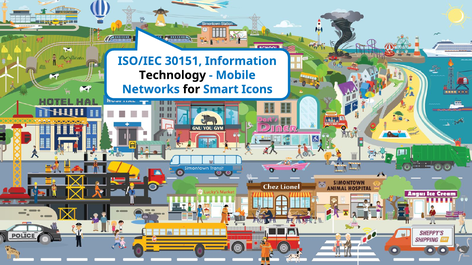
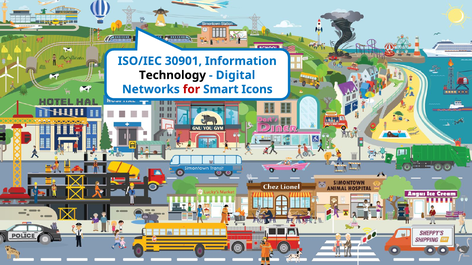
30151: 30151 -> 30901
Mobile: Mobile -> Digital
for colour: black -> red
